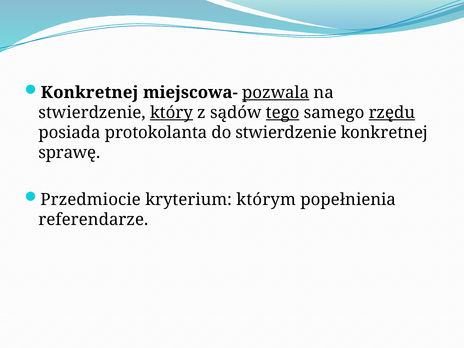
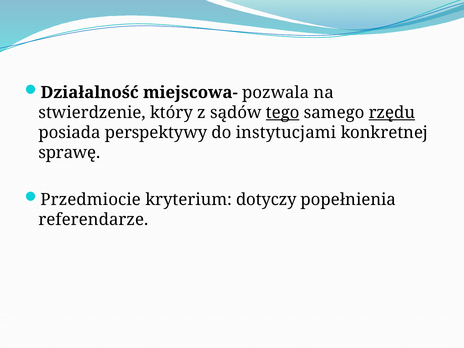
Konkretnej at (90, 92): Konkretnej -> Działalność
pozwala underline: present -> none
który underline: present -> none
protokolanta: protokolanta -> perspektywy
do stwierdzenie: stwierdzenie -> instytucjami
którym: którym -> dotyczy
